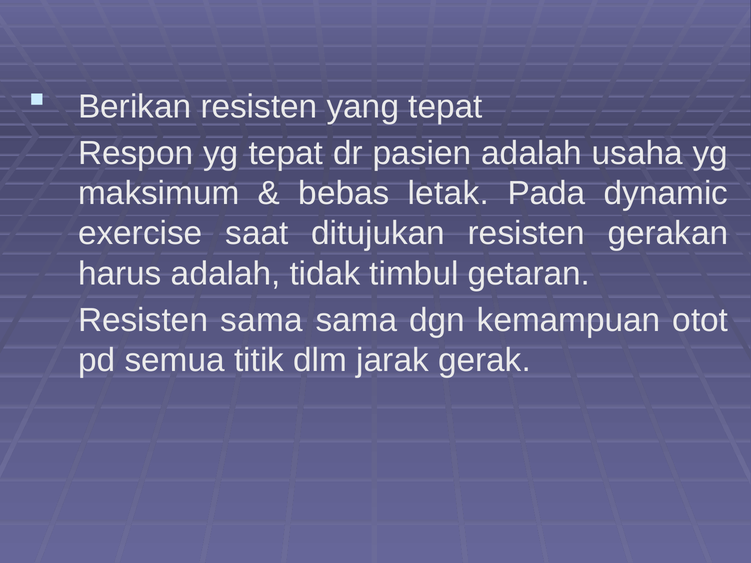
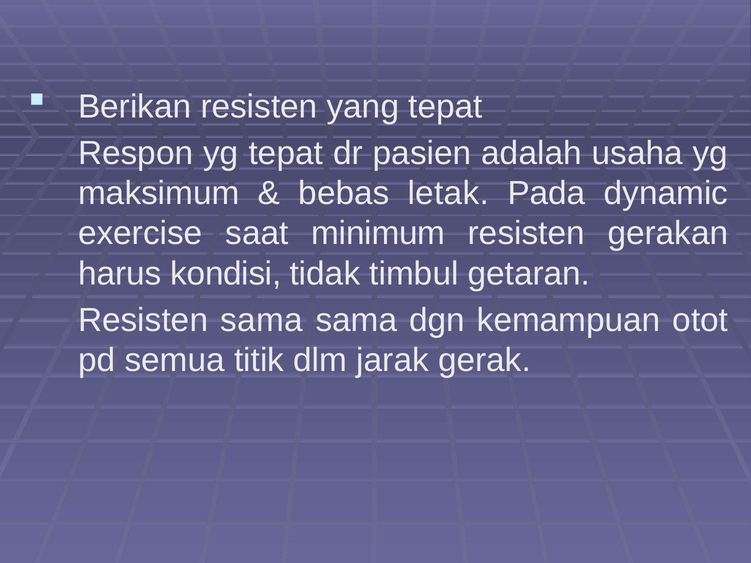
ditujukan: ditujukan -> minimum
harus adalah: adalah -> kondisi
